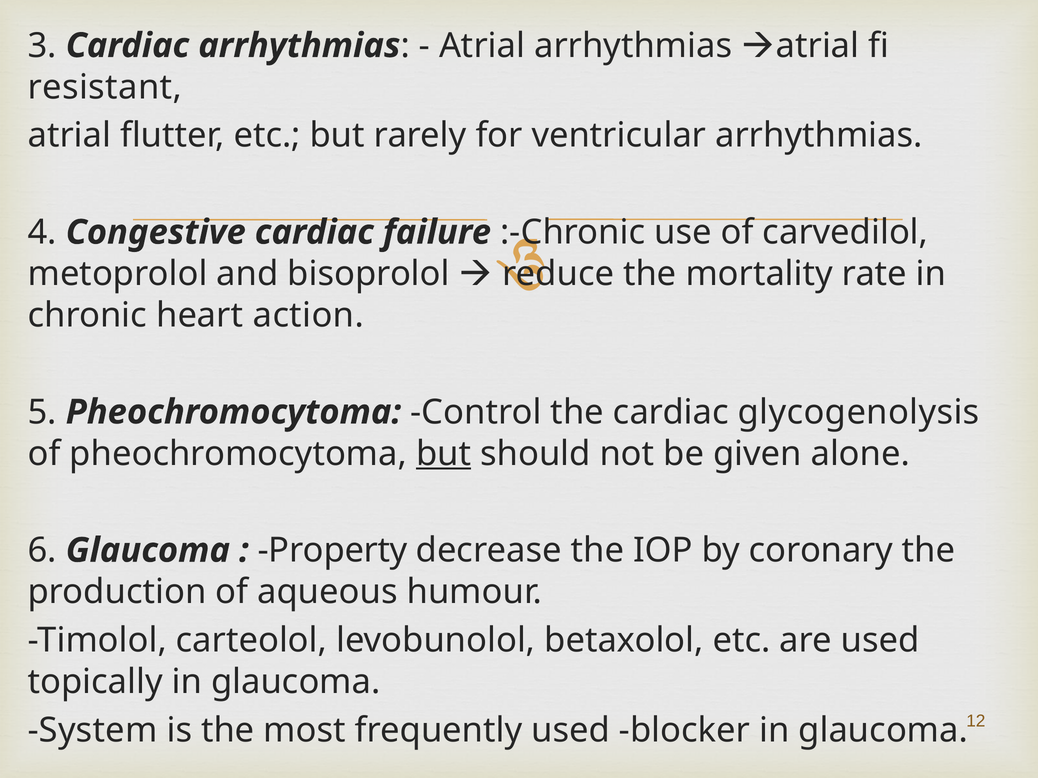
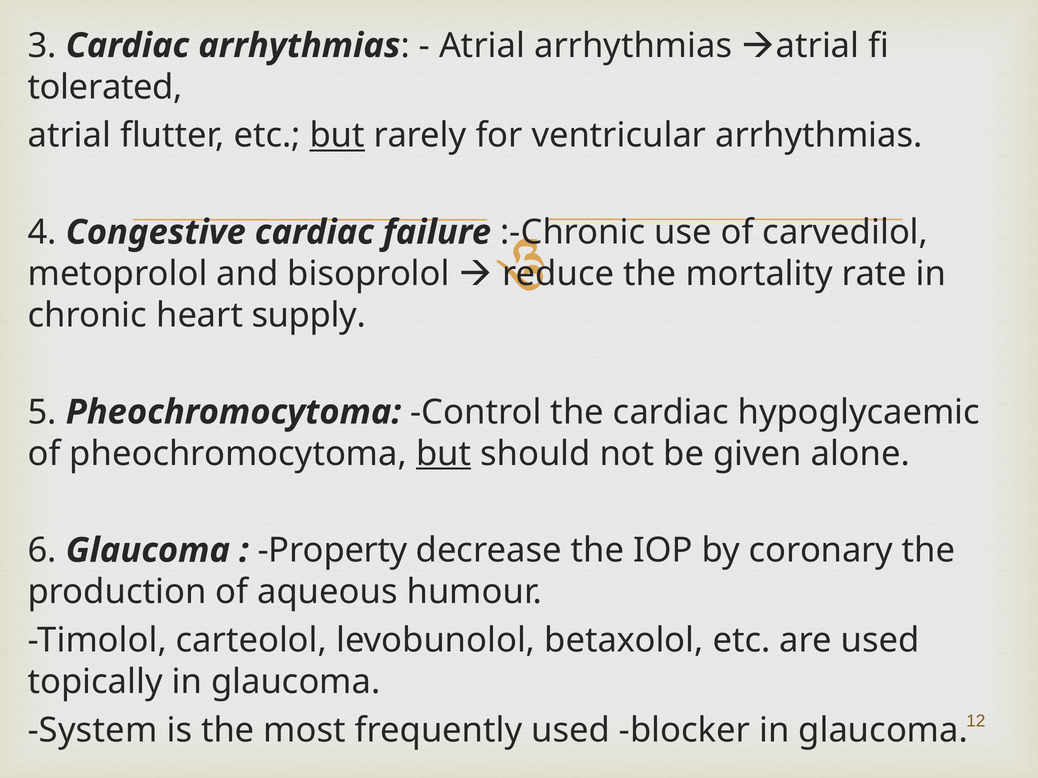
resistant: resistant -> tolerated
but at (337, 136) underline: none -> present
action: action -> supply
glycogenolysis: glycogenolysis -> hypoglycaemic
